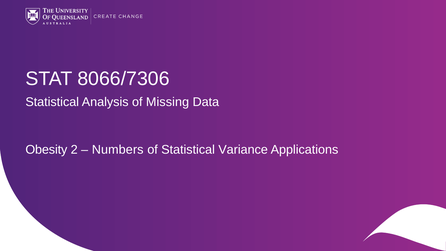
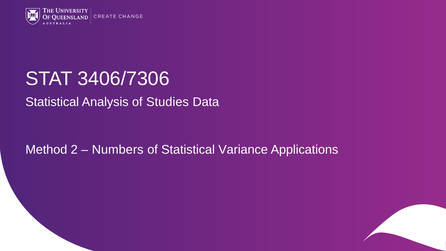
8066/7306: 8066/7306 -> 3406/7306
Missing: Missing -> Studies
Obesity: Obesity -> Method
